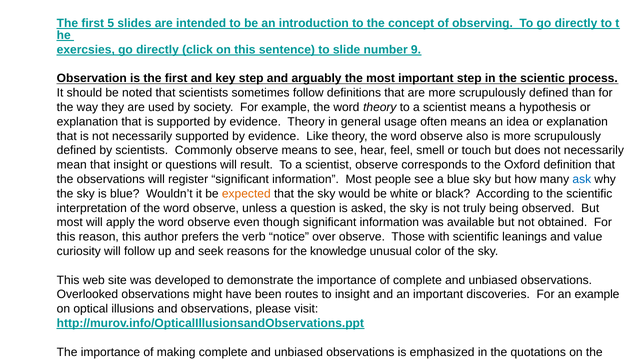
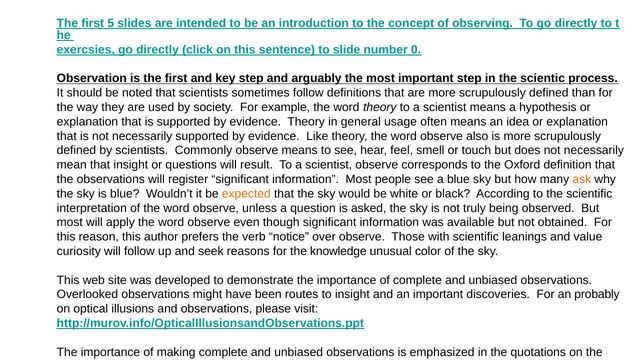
9: 9 -> 0
ask colour: blue -> orange
an example: example -> probably
